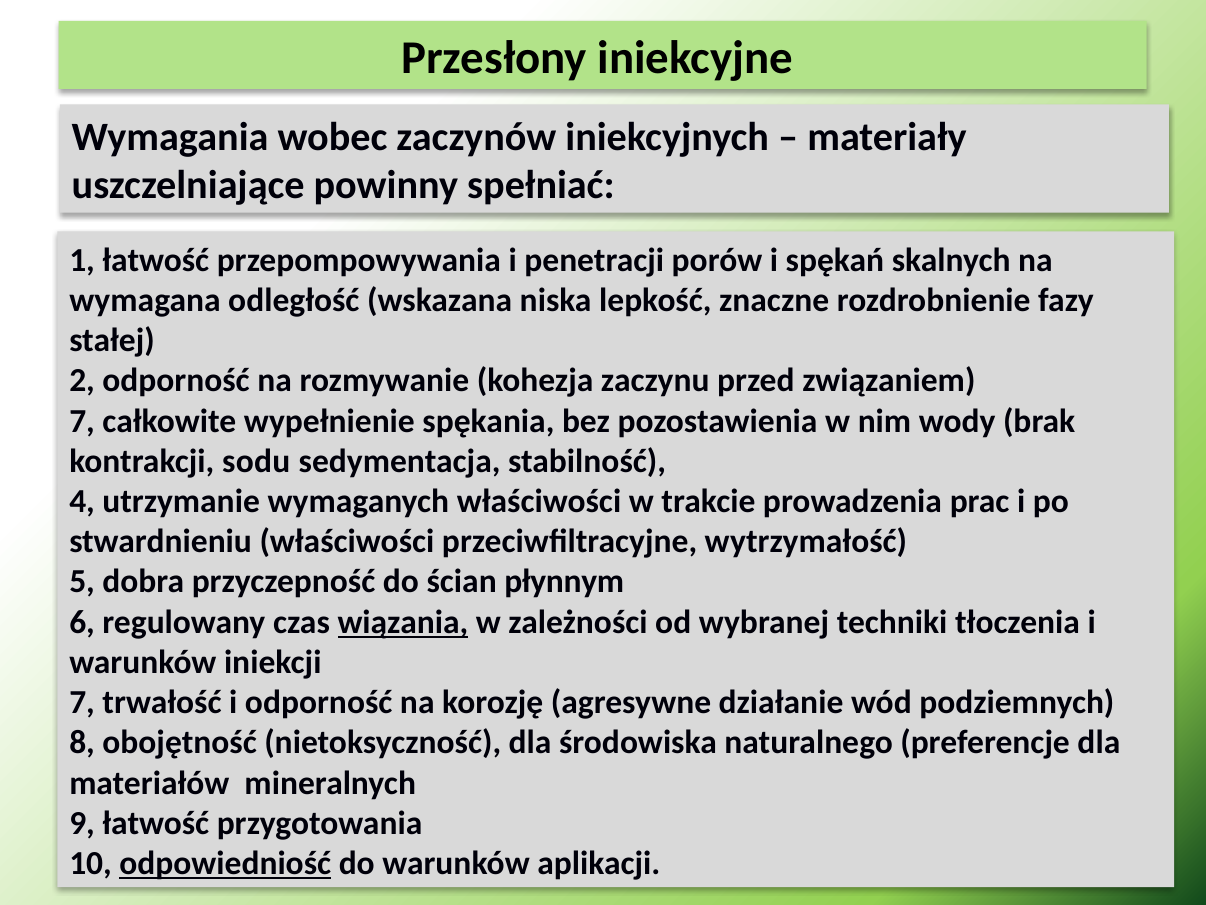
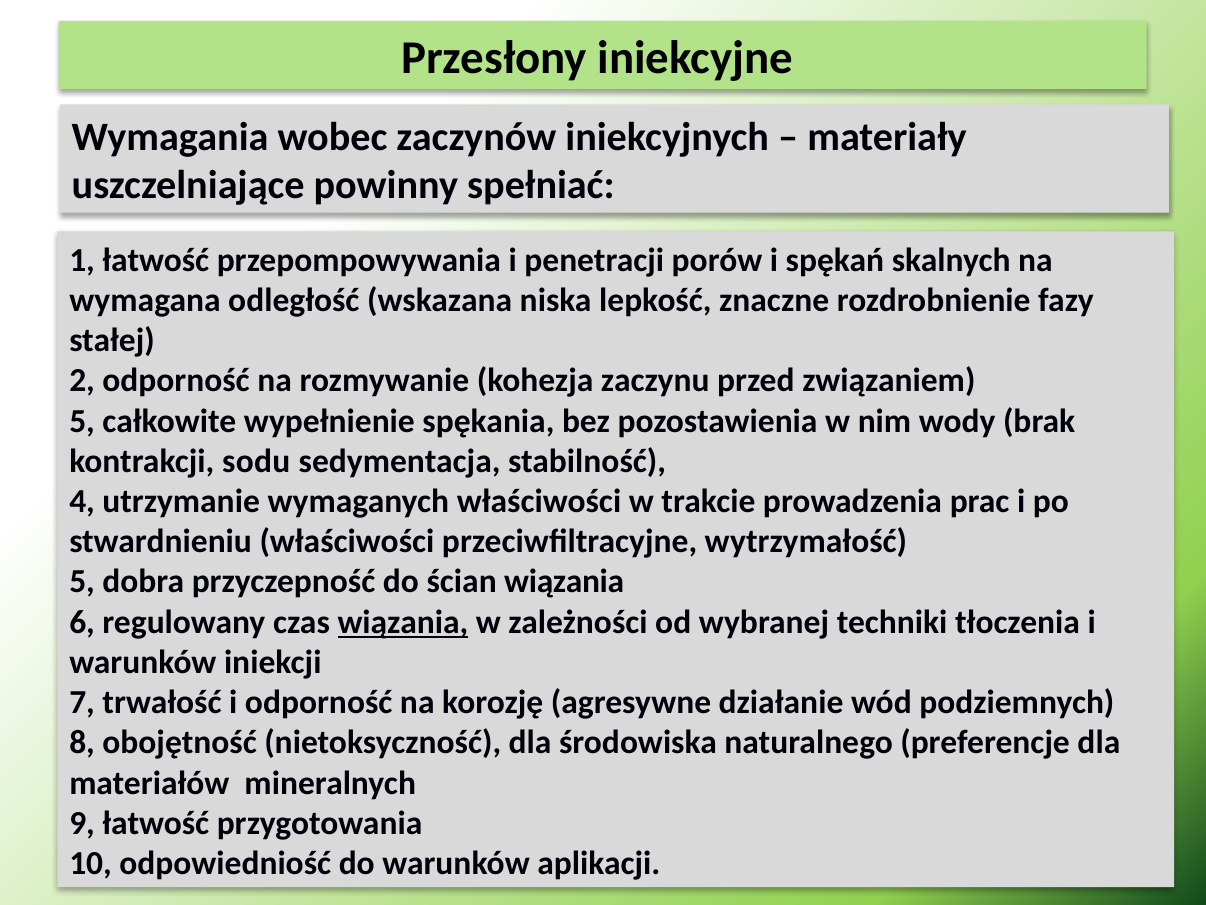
7 at (82, 421): 7 -> 5
ścian płynnym: płynnym -> wiązania
odpowiedniość underline: present -> none
